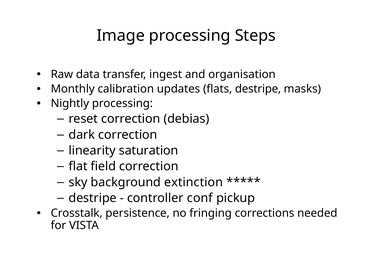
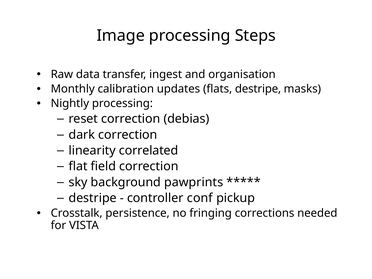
saturation: saturation -> correlated
extinction: extinction -> pawprints
